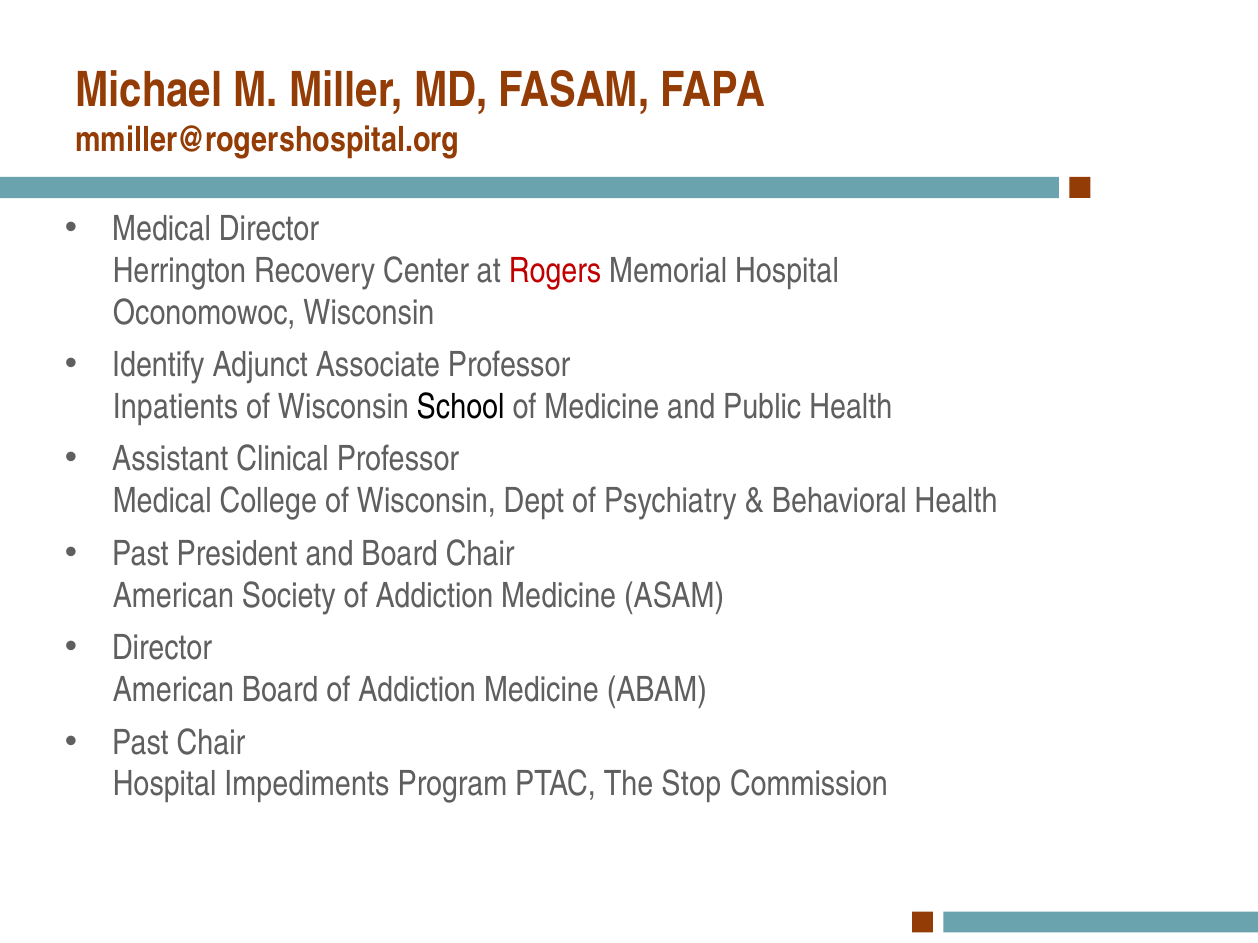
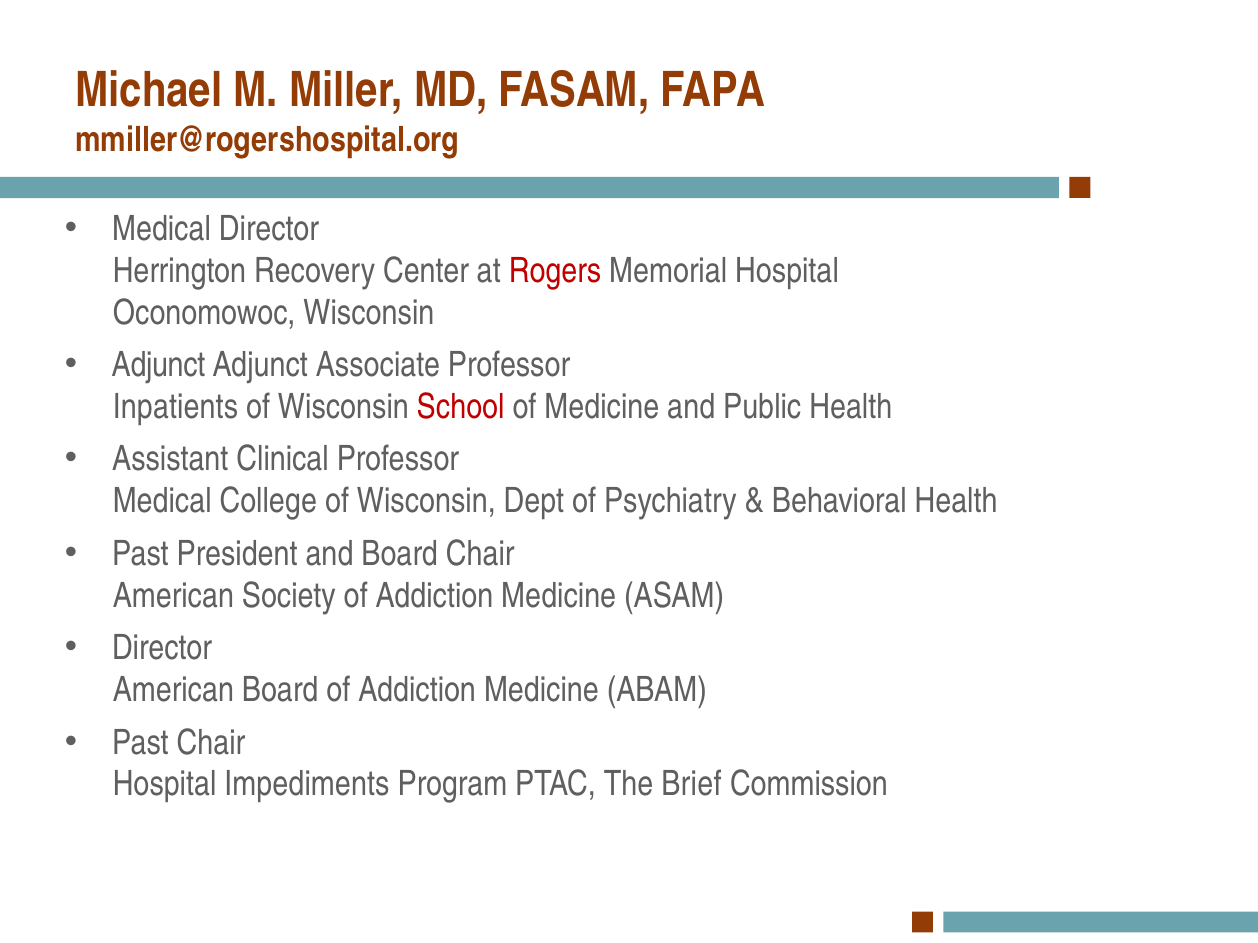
Identify at (158, 365): Identify -> Adjunct
School colour: black -> red
Stop: Stop -> Brief
